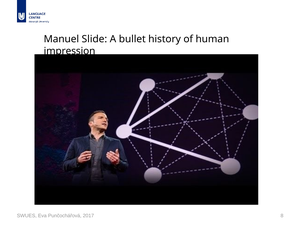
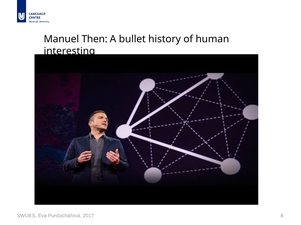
Slide: Slide -> Then
impression: impression -> interesting
